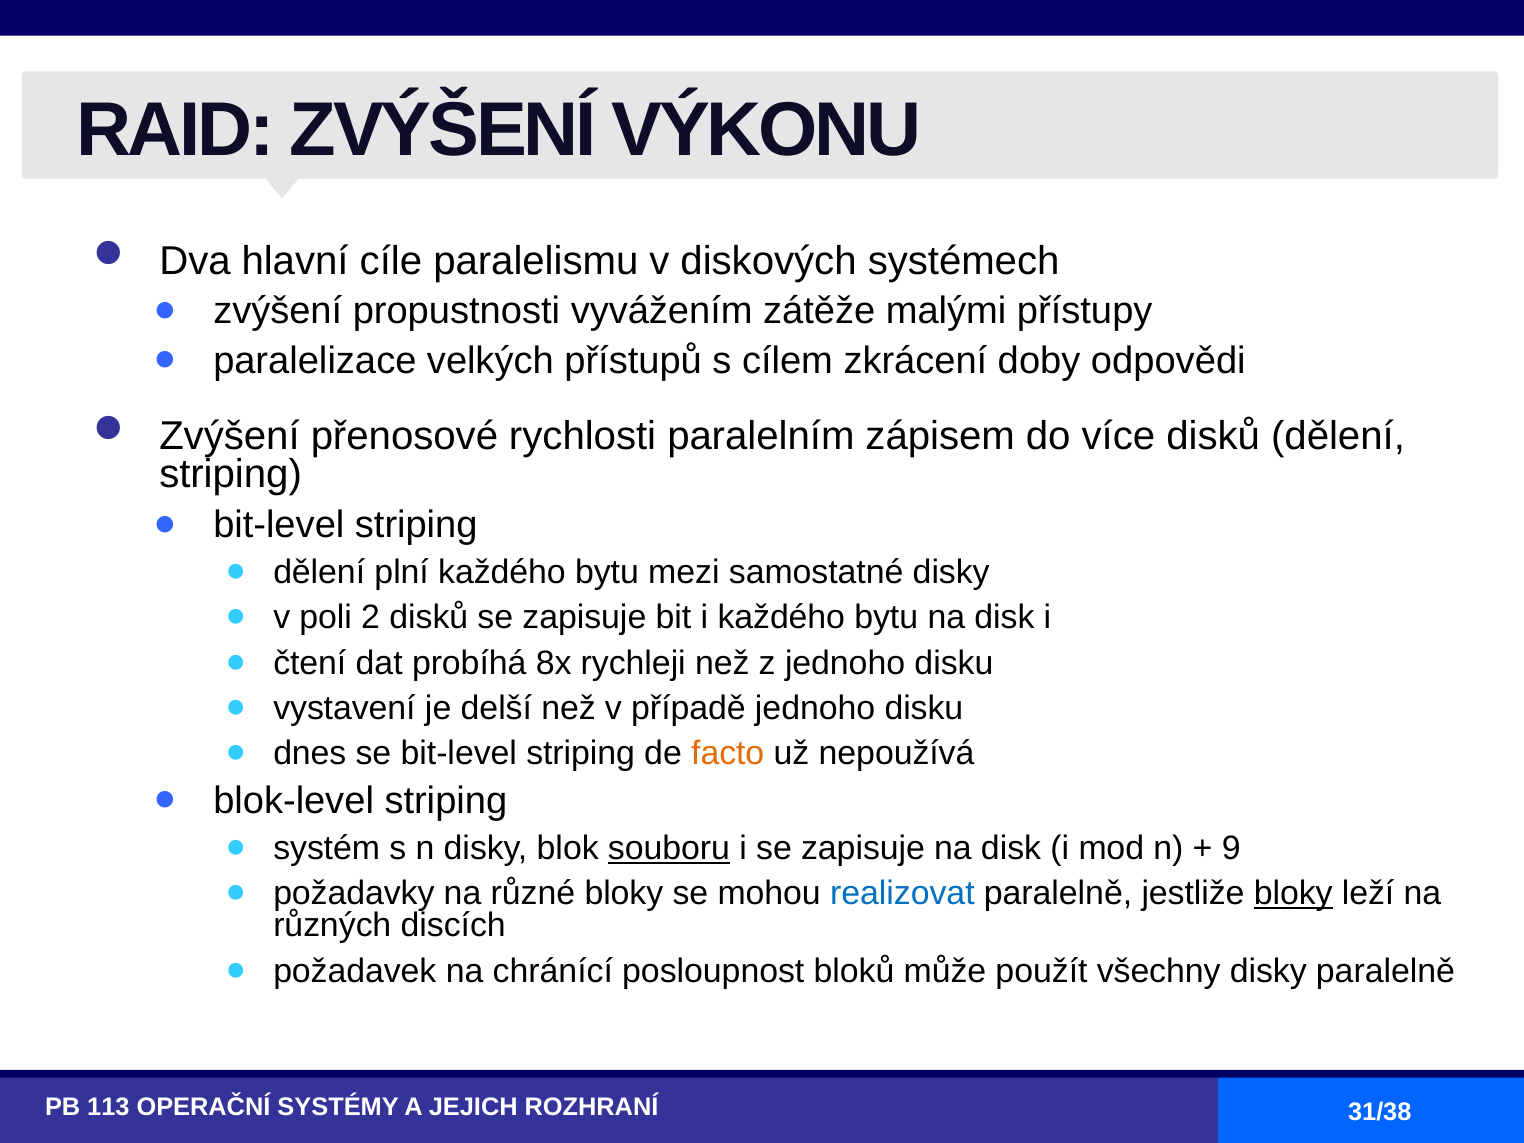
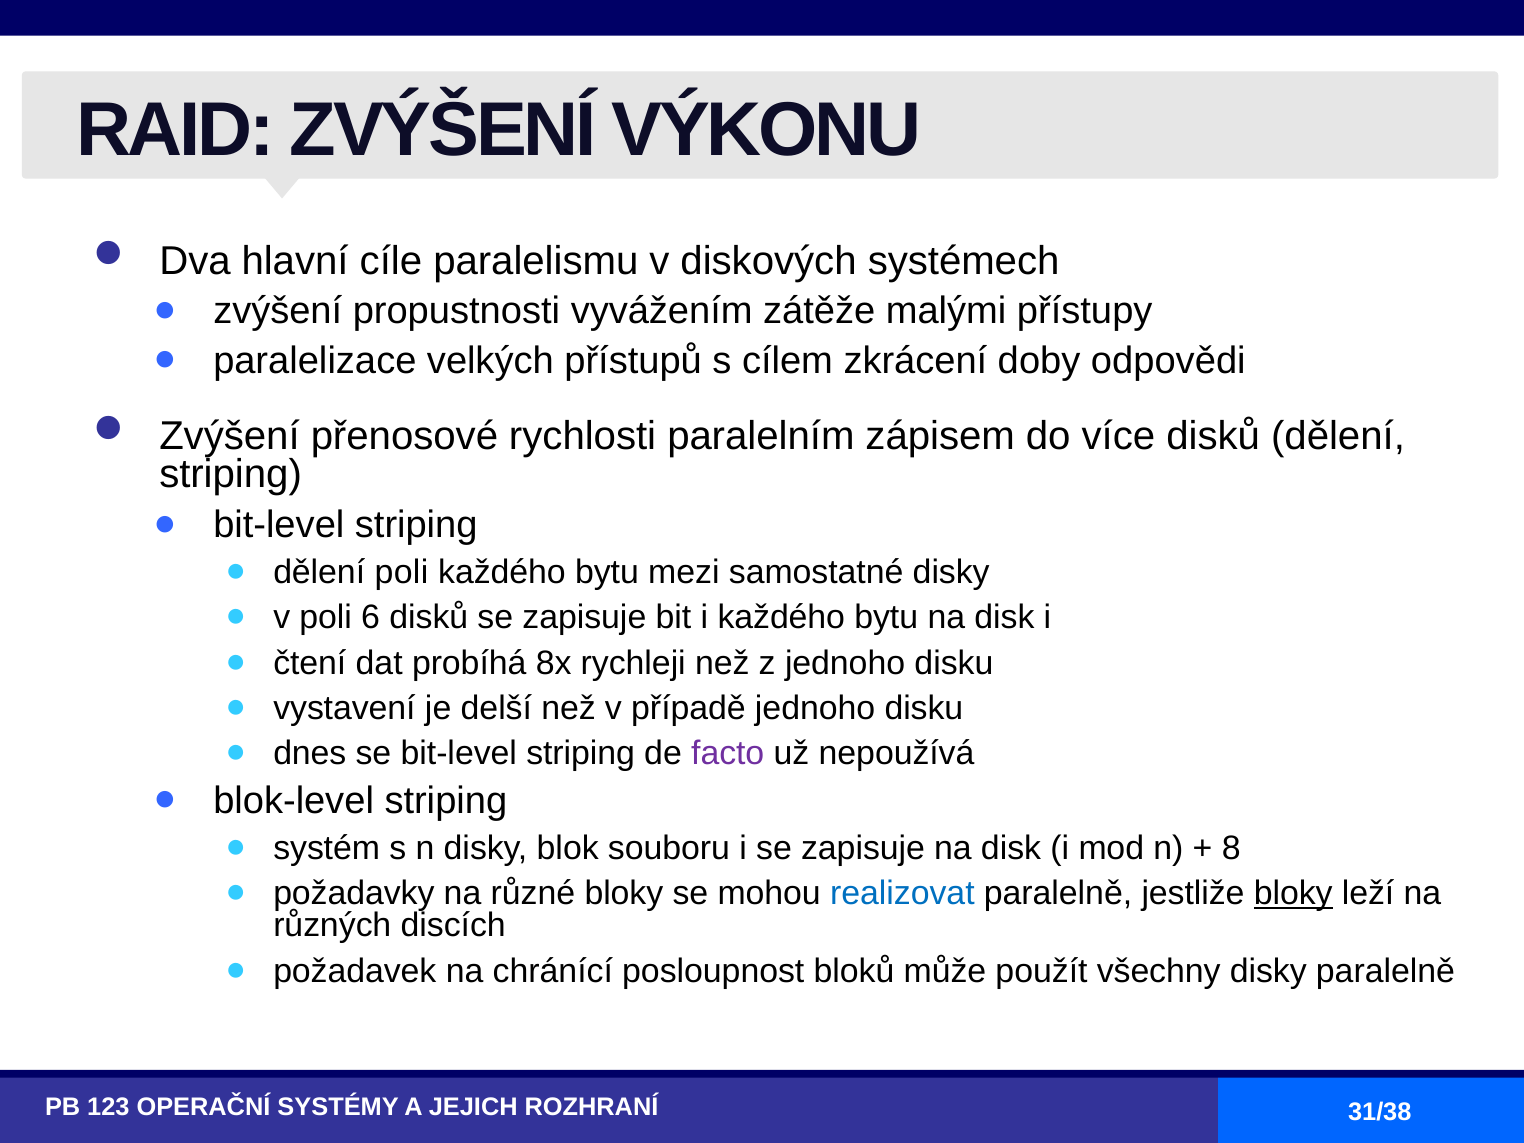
dělení plní: plní -> poli
2: 2 -> 6
facto colour: orange -> purple
souboru underline: present -> none
9: 9 -> 8
113: 113 -> 123
